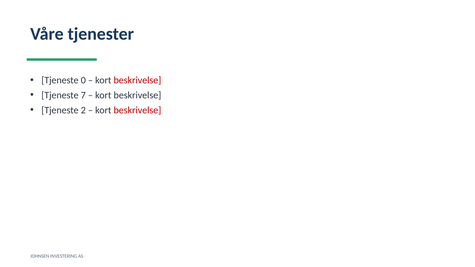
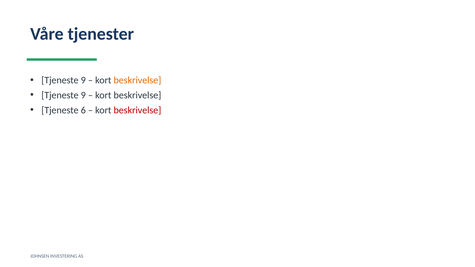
0 at (83, 80): 0 -> 9
beskrivelse at (137, 80) colour: red -> orange
7 at (83, 95): 7 -> 9
2: 2 -> 6
